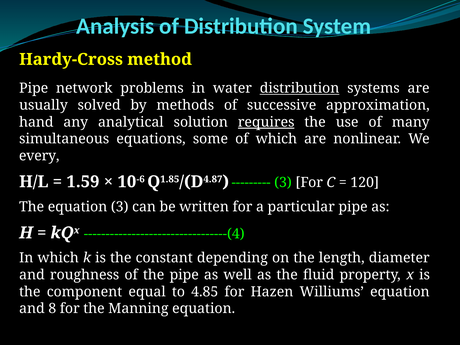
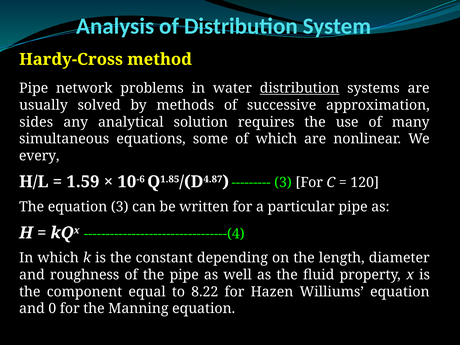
hand: hand -> sides
requires underline: present -> none
4.85: 4.85 -> 8.22
8: 8 -> 0
